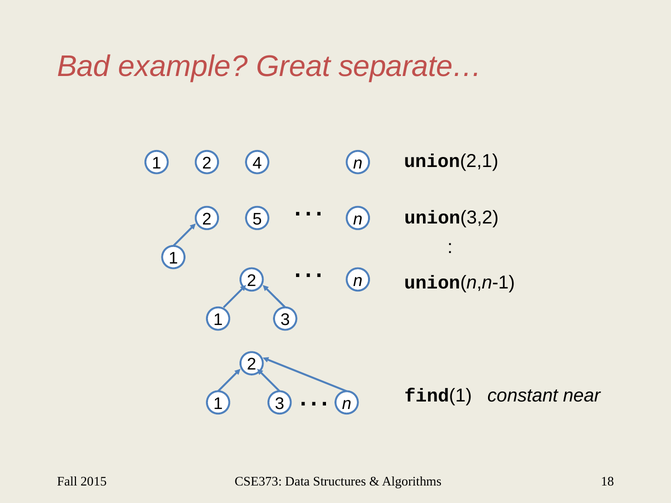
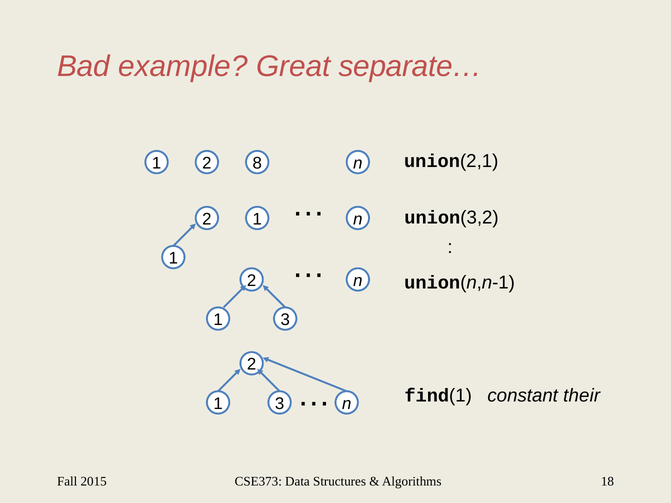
4: 4 -> 8
2 5: 5 -> 1
near: near -> their
